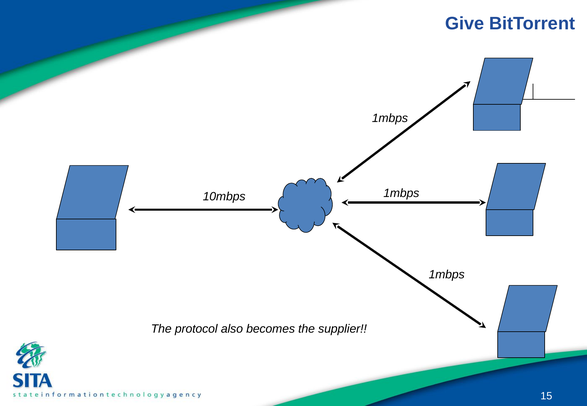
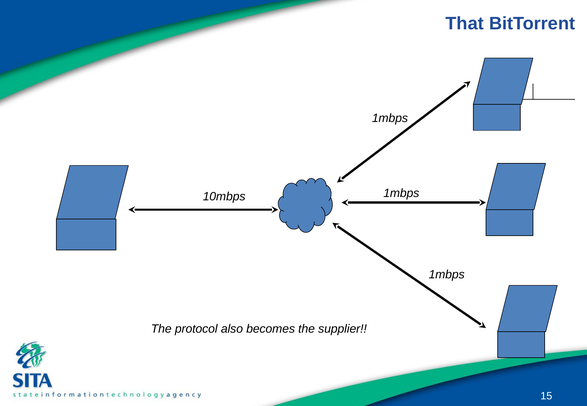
Give: Give -> That
